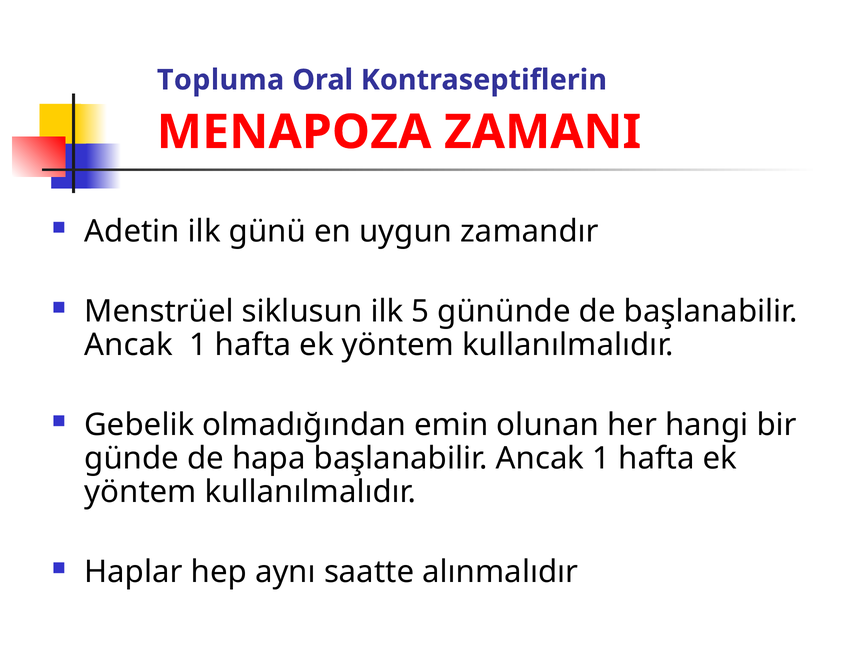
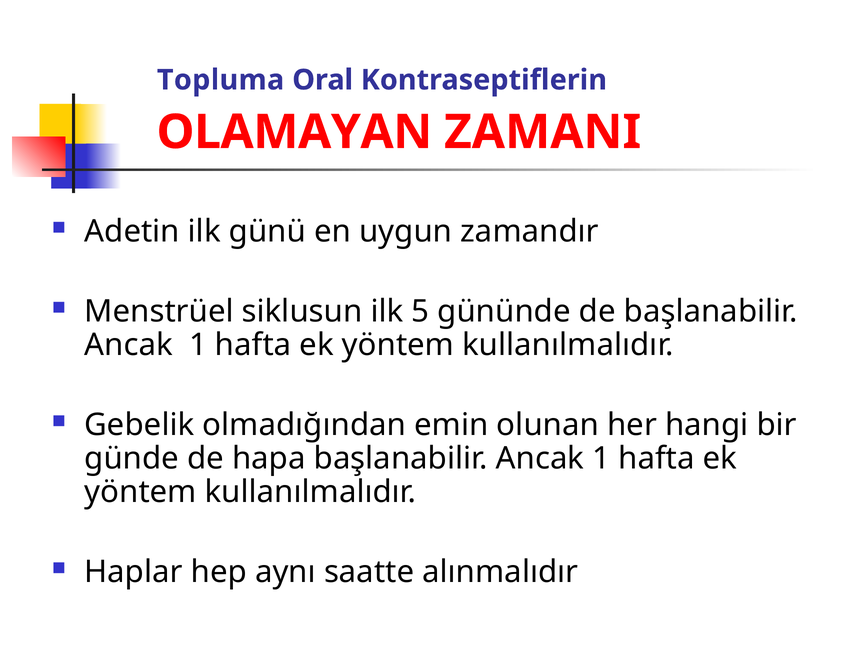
MENAPOZA: MENAPOZA -> OLAMAYAN
